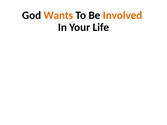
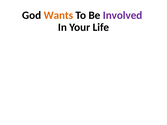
Involved colour: orange -> purple
